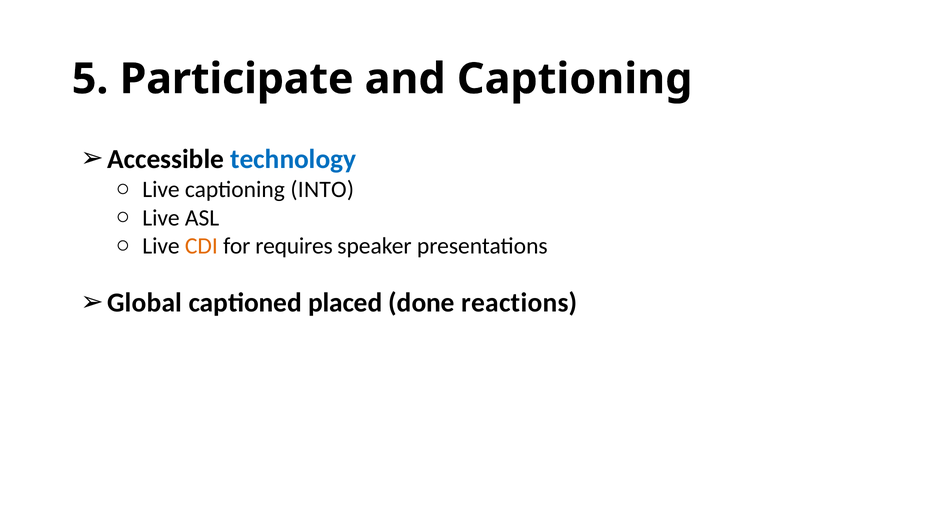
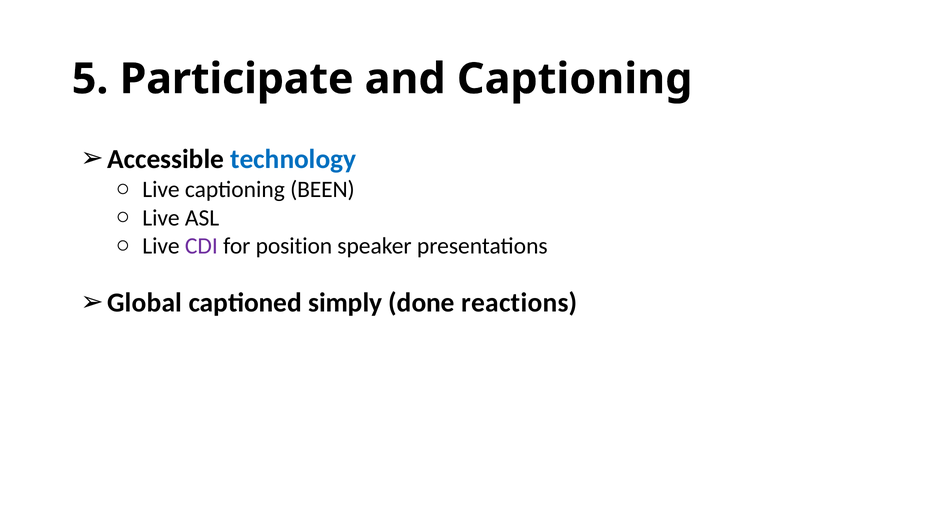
INTO: INTO -> BEEN
CDI colour: orange -> purple
requires: requires -> position
placed: placed -> simply
